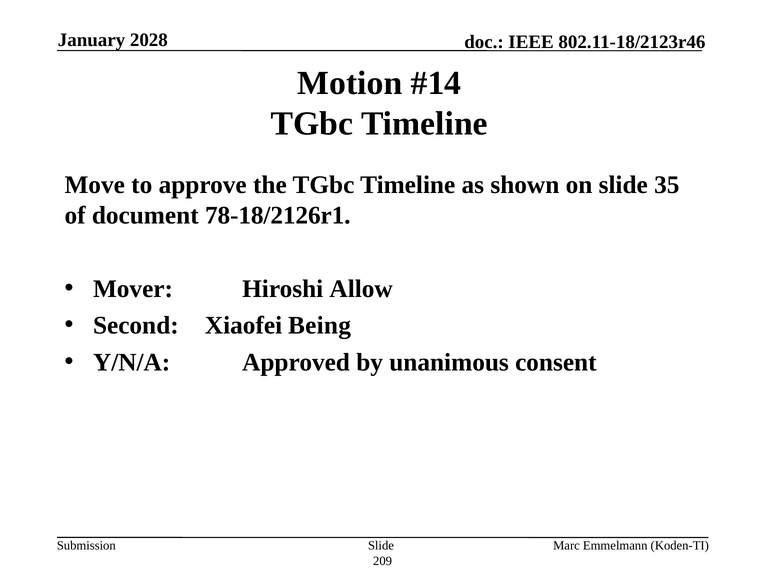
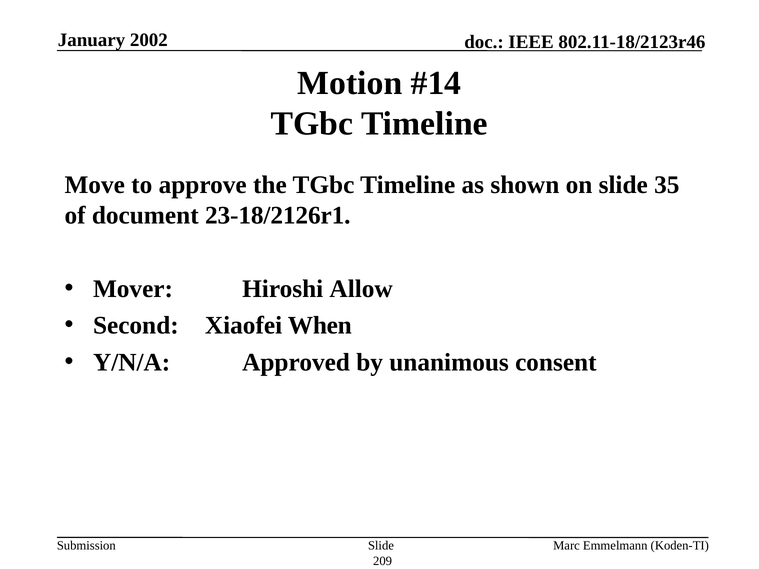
2028: 2028 -> 2002
78-18/2126r1: 78-18/2126r1 -> 23-18/2126r1
Being: Being -> When
